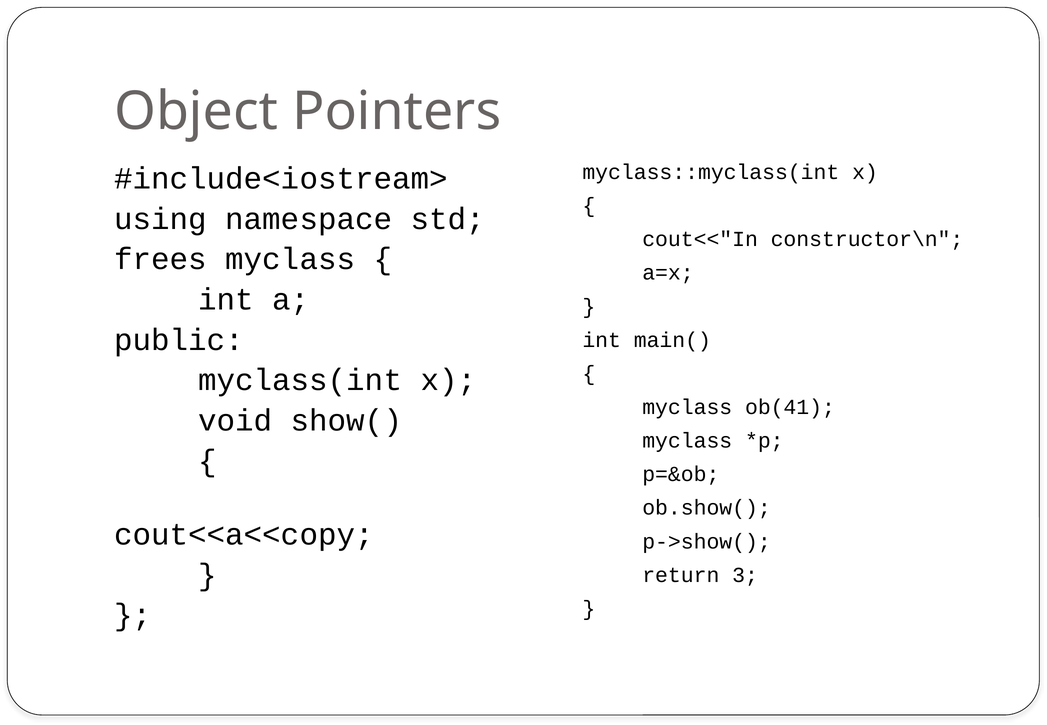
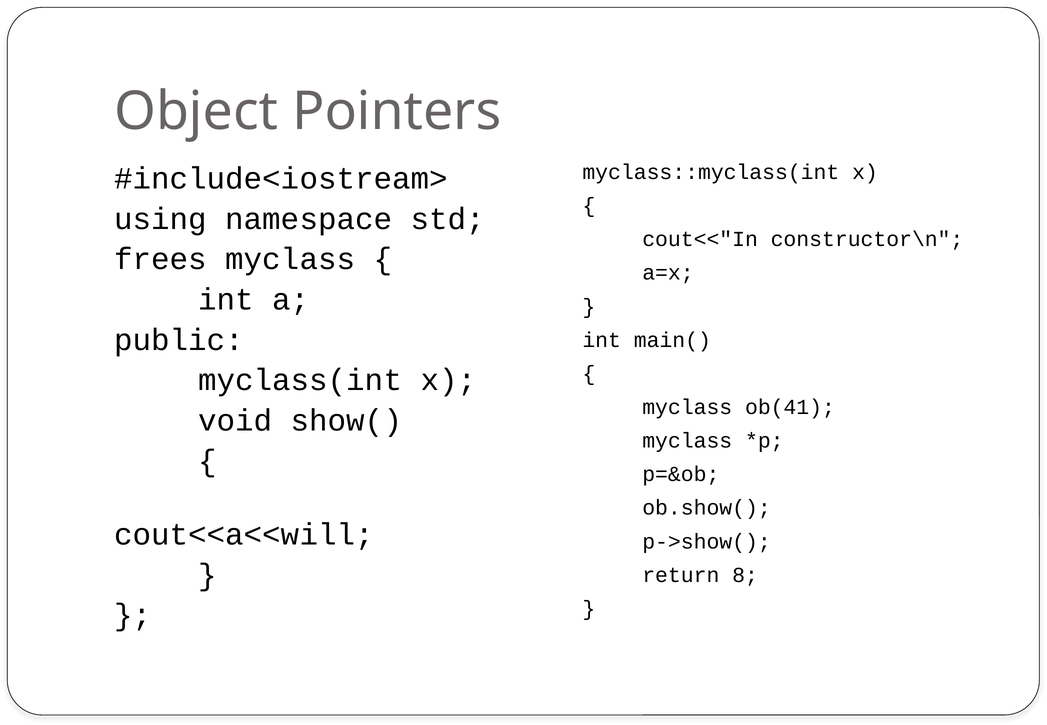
cout<<a<<copy: cout<<a<<copy -> cout<<a<<will
3: 3 -> 8
